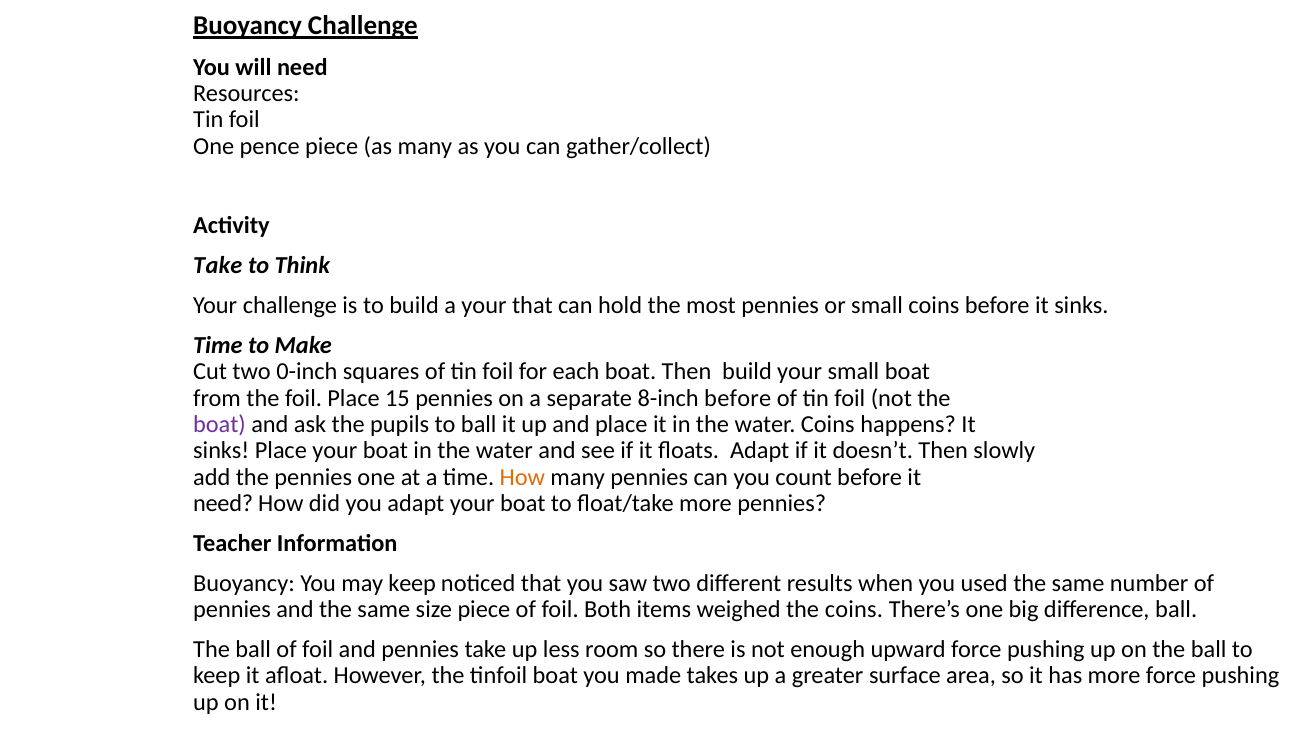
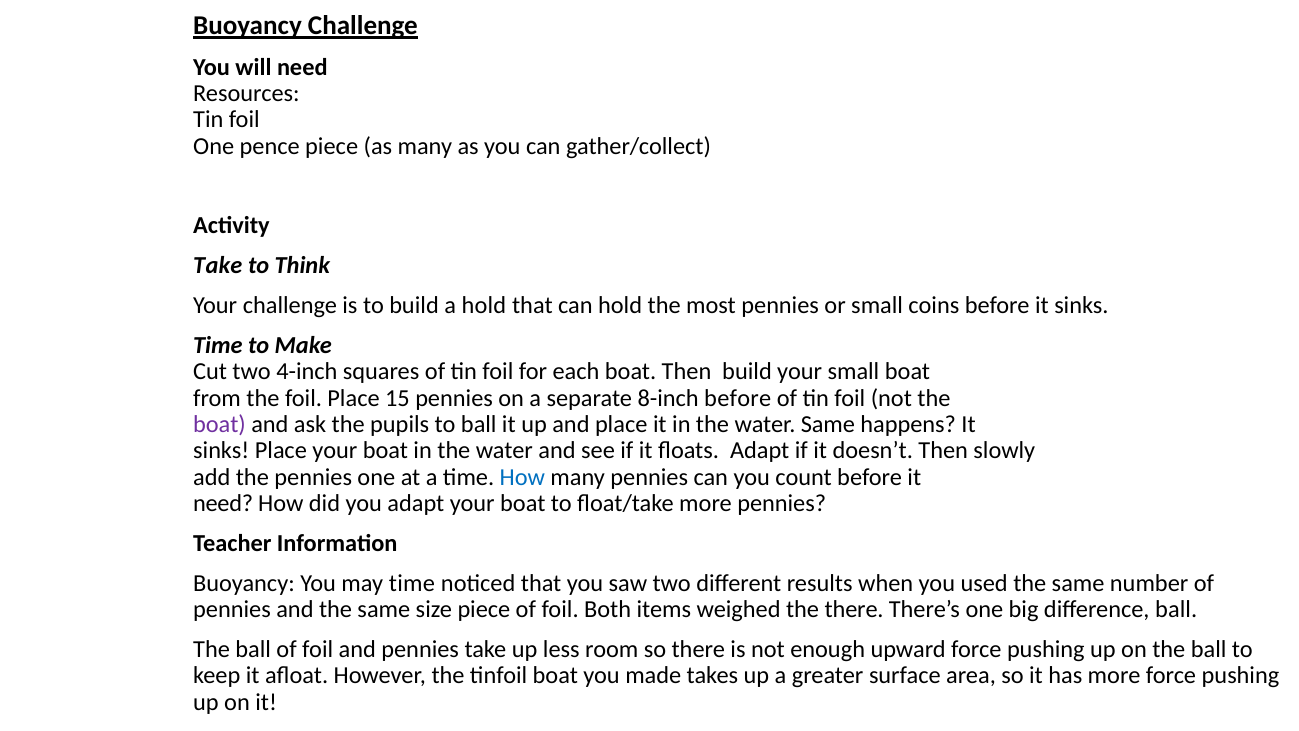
a your: your -> hold
0-inch: 0-inch -> 4-inch
water Coins: Coins -> Same
How at (522, 477) colour: orange -> blue
may keep: keep -> time
the coins: coins -> there
